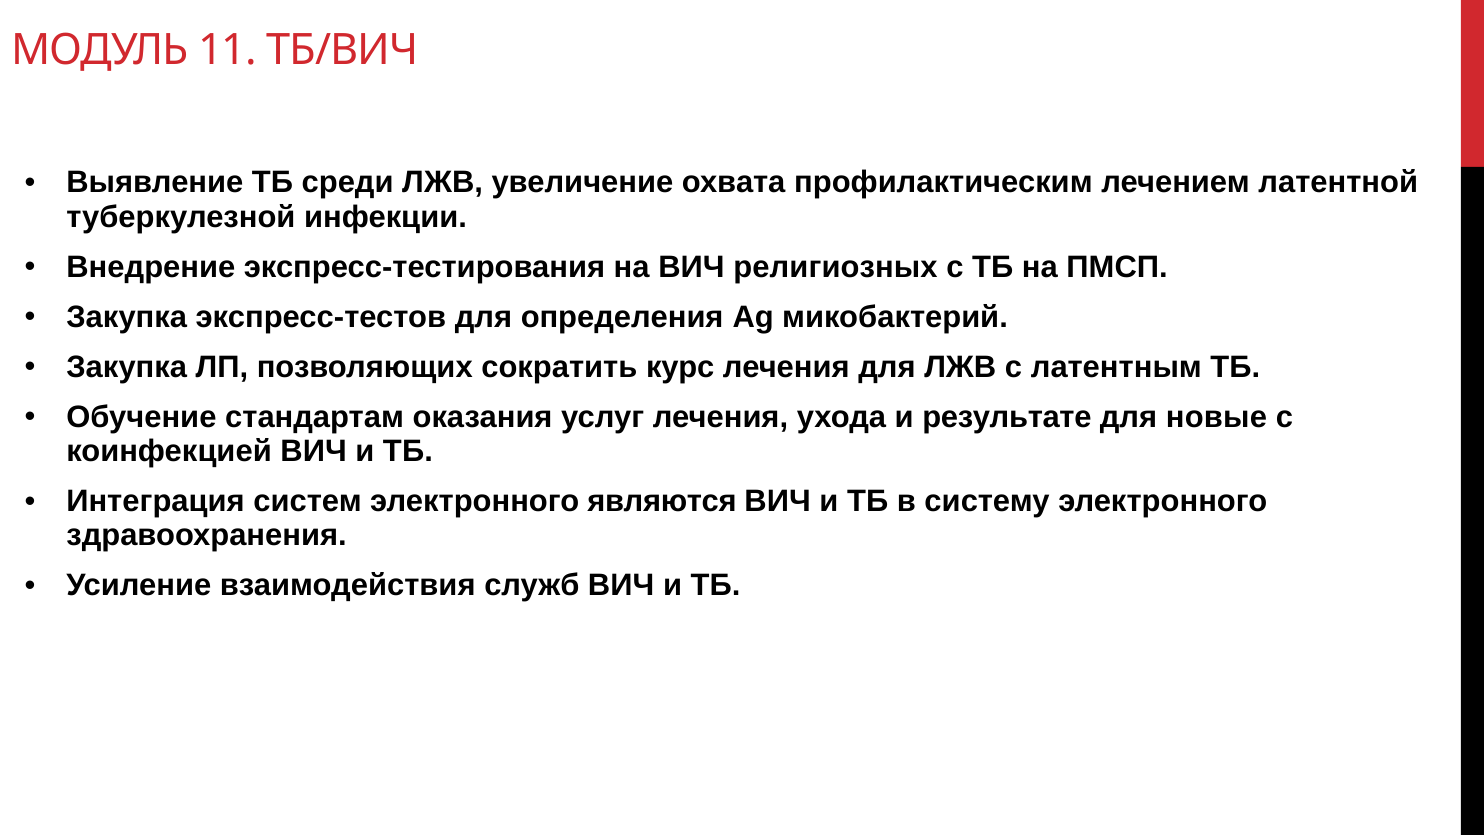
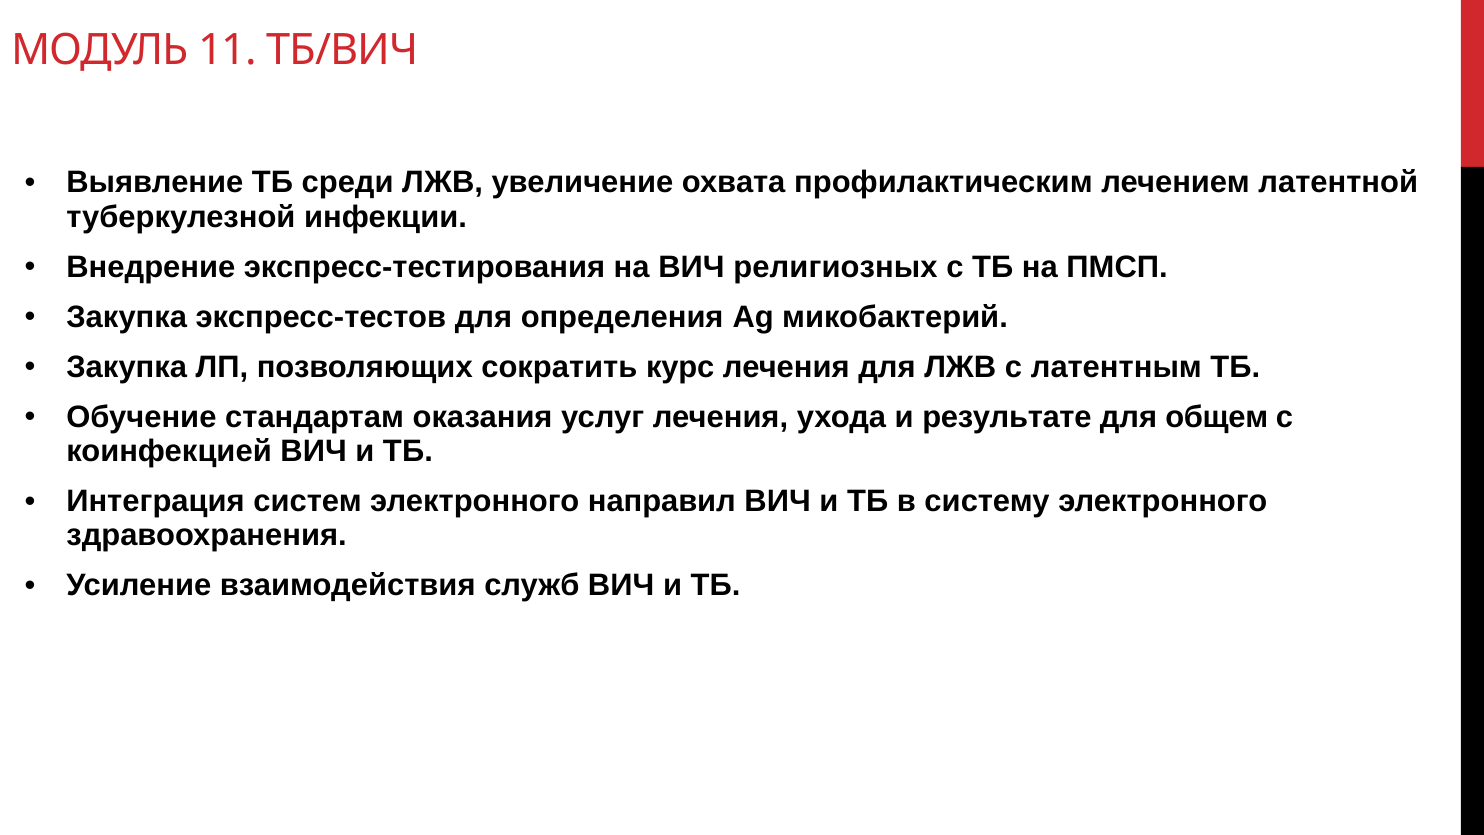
новые: новые -> общем
являются: являются -> направил
